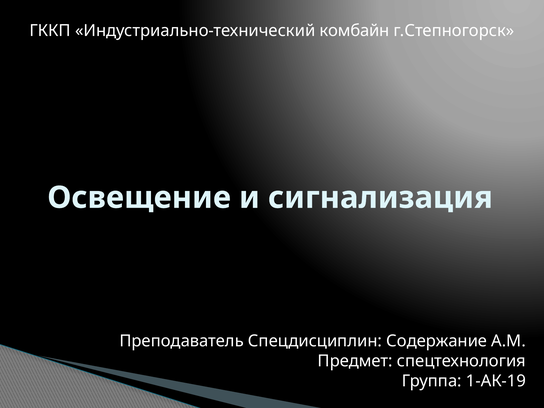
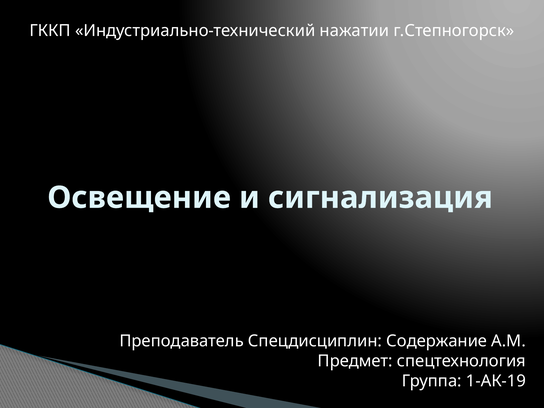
комбайн: комбайн -> нажатии
